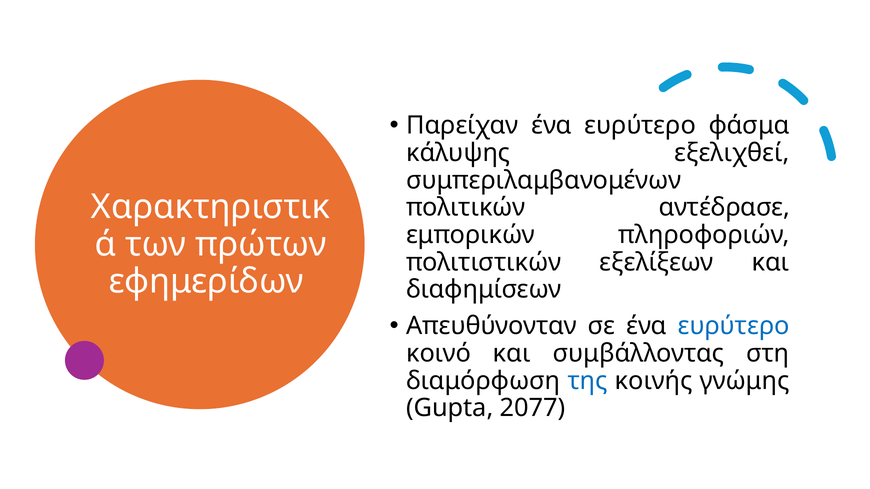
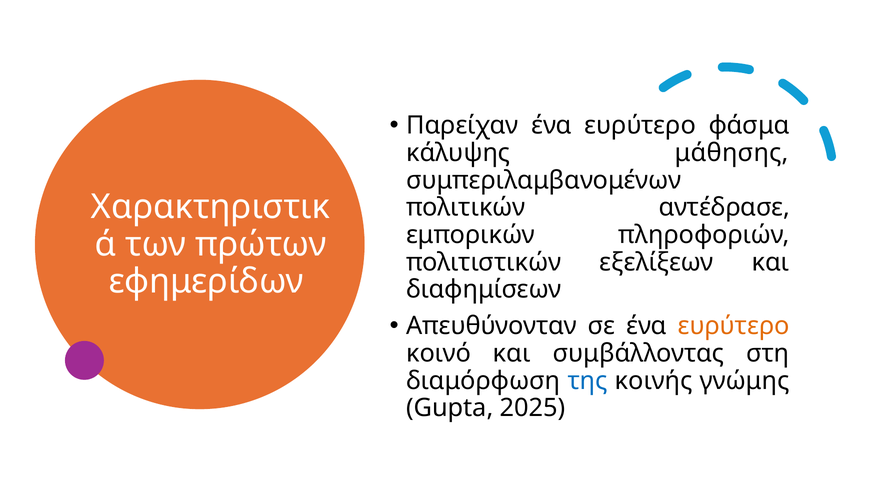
εξελιχθεί: εξελιχθεί -> μάθησης
ευρύτερο at (734, 326) colour: blue -> orange
2077: 2077 -> 2025
